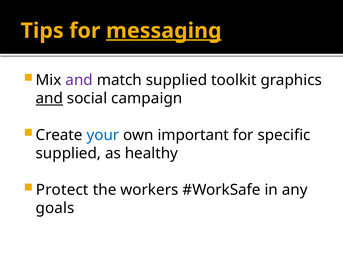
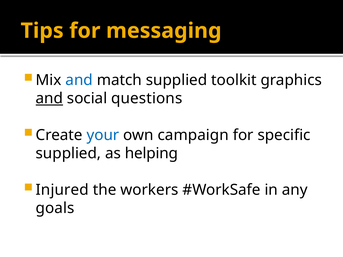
messaging underline: present -> none
and at (79, 80) colour: purple -> blue
campaign: campaign -> questions
important: important -> campaign
healthy: healthy -> helping
Protect: Protect -> Injured
